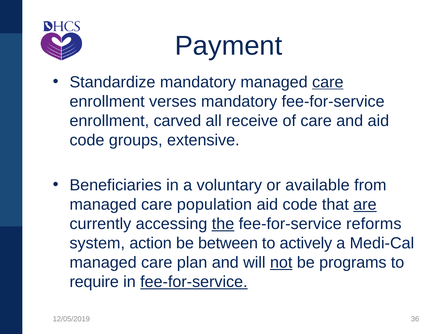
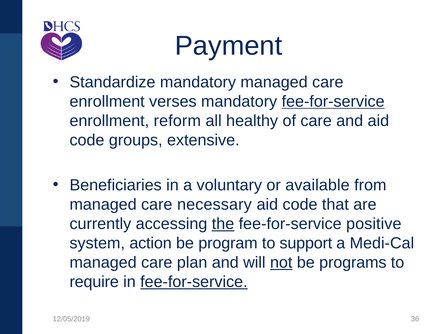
care at (328, 82) underline: present -> none
fee-for-service at (333, 102) underline: none -> present
carved: carved -> reform
receive: receive -> healthy
population: population -> necessary
are underline: present -> none
reforms: reforms -> positive
between: between -> program
actively: actively -> support
